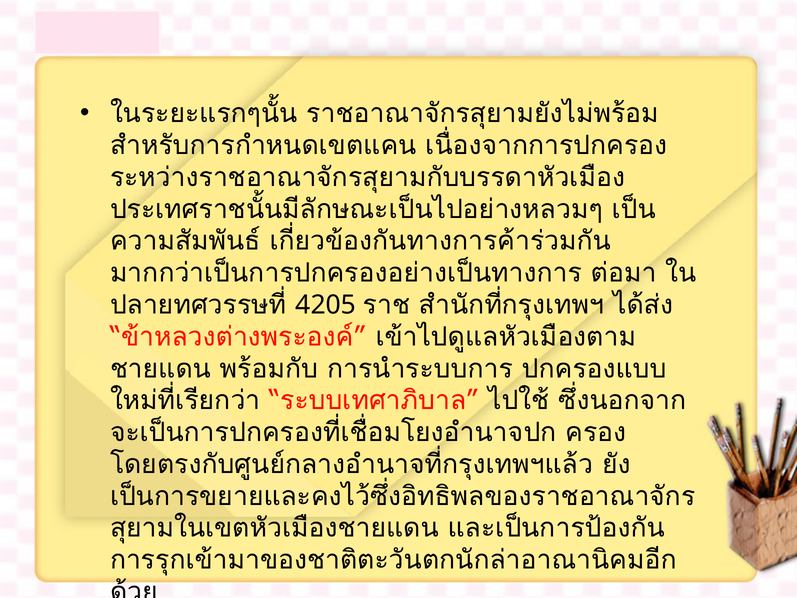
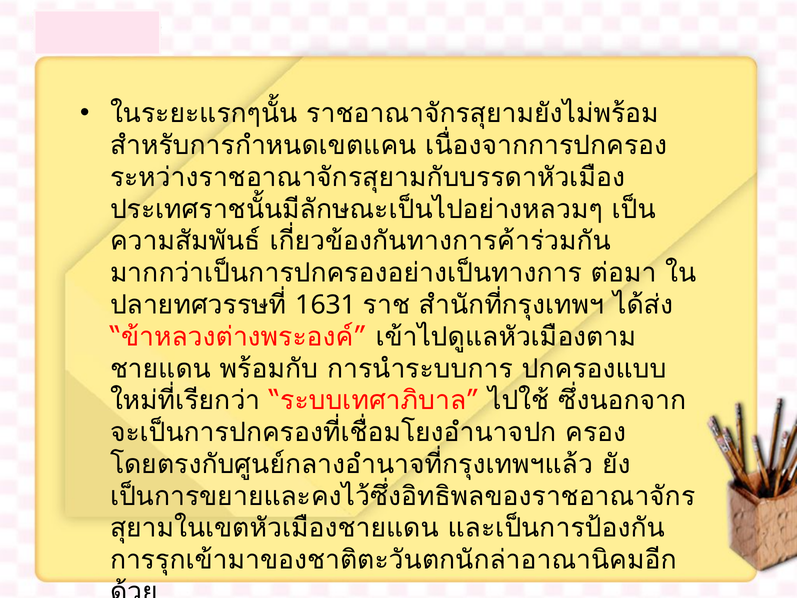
4205: 4205 -> 1631
